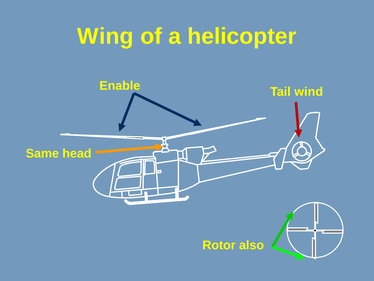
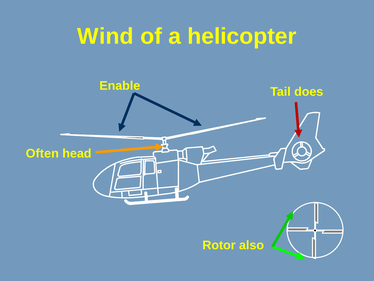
Wing: Wing -> Wind
wind: wind -> does
Same: Same -> Often
